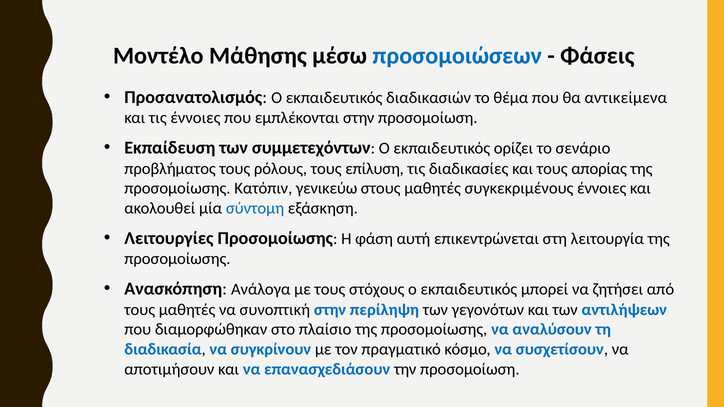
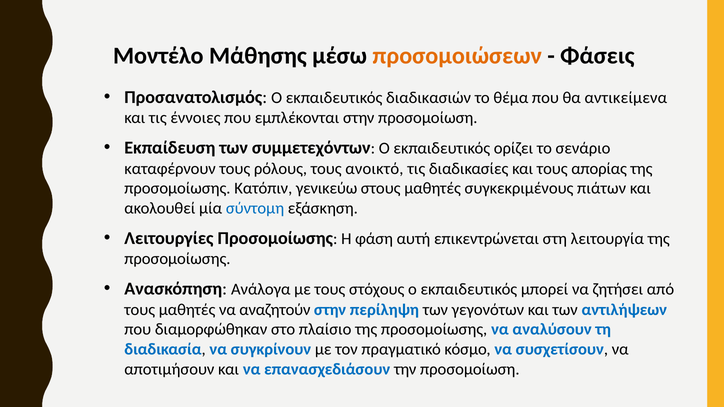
προσομοιώσεων colour: blue -> orange
προβλήματος: προβλήματος -> καταφέρνουν
επίλυση: επίλυση -> ανοικτό
συγκεκριμένους έννοιες: έννοιες -> πιάτων
συνοπτική: συνοπτική -> αναζητούν
